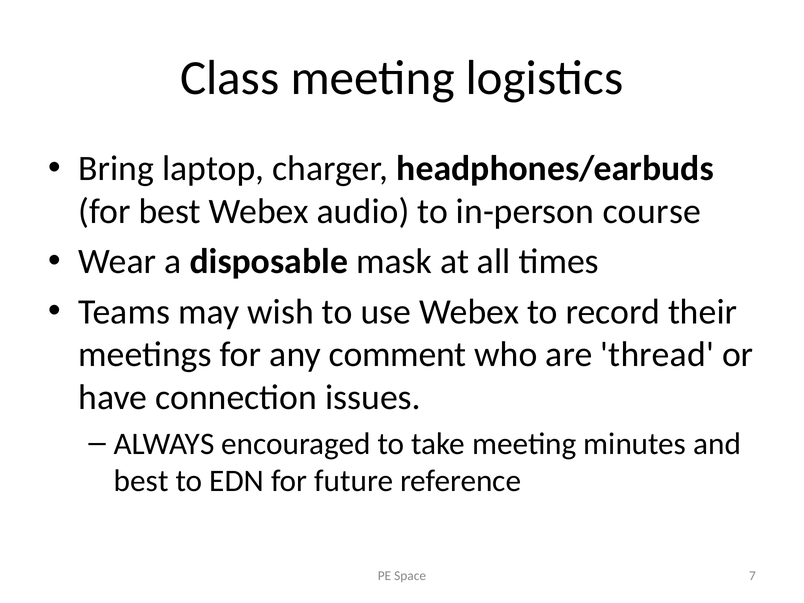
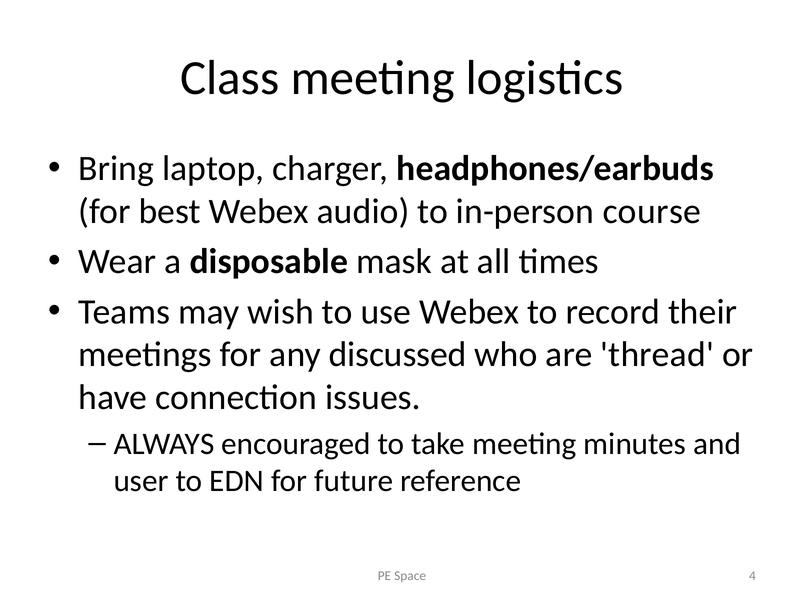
comment: comment -> discussed
best at (141, 481): best -> user
7: 7 -> 4
